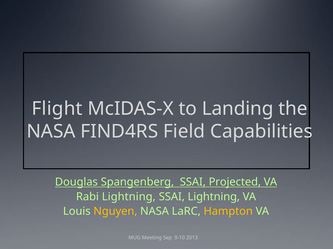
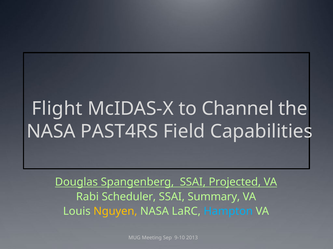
Landing: Landing -> Channel
FIND4RS: FIND4RS -> PAST4RS
Rabi Lightning: Lightning -> Scheduler
SSAI Lightning: Lightning -> Summary
Hampton colour: yellow -> light blue
